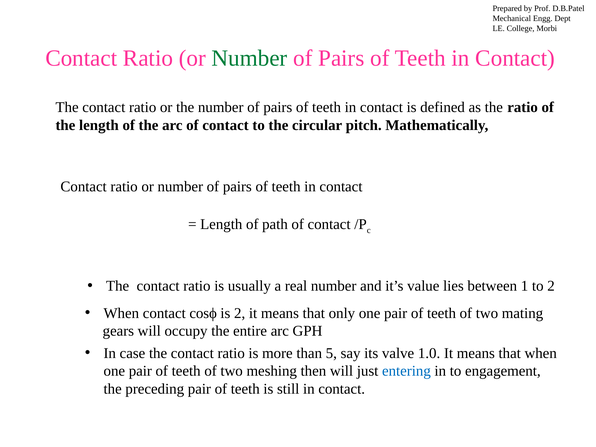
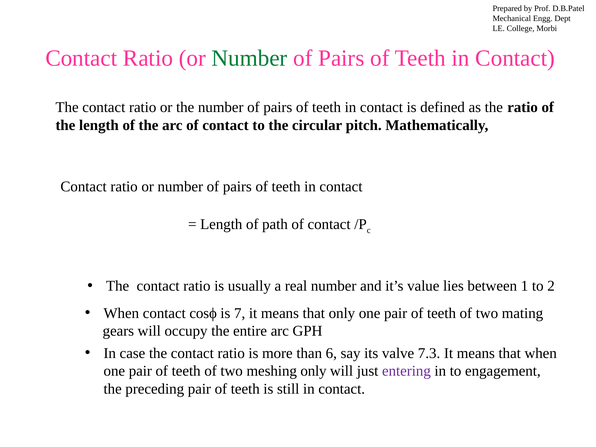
is 2: 2 -> 7
5: 5 -> 6
1.0: 1.0 -> 7.3
meshing then: then -> only
entering colour: blue -> purple
